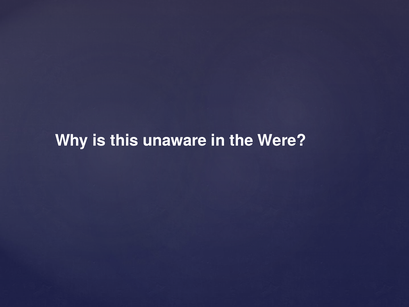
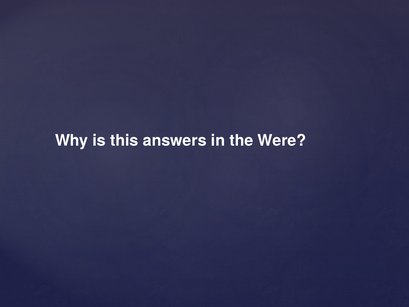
unaware: unaware -> answers
